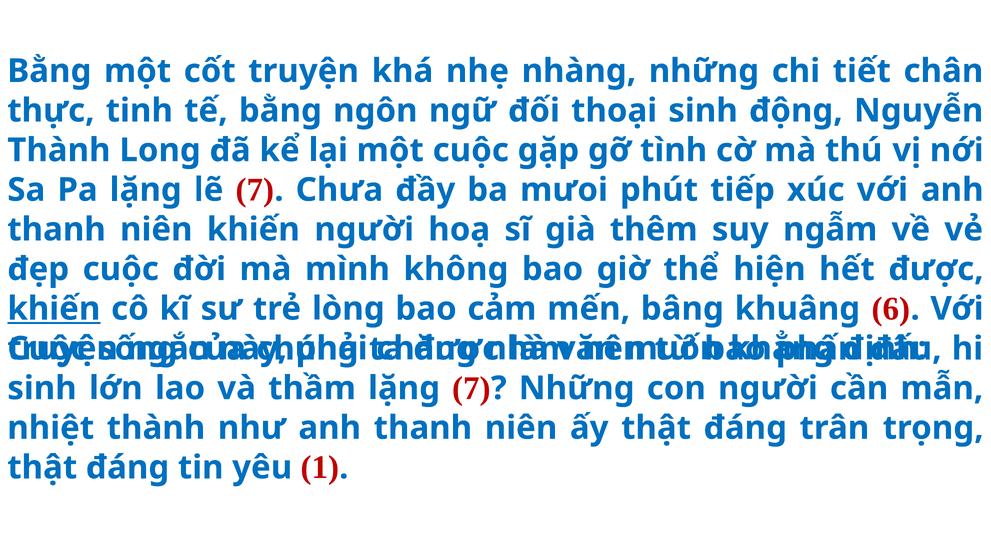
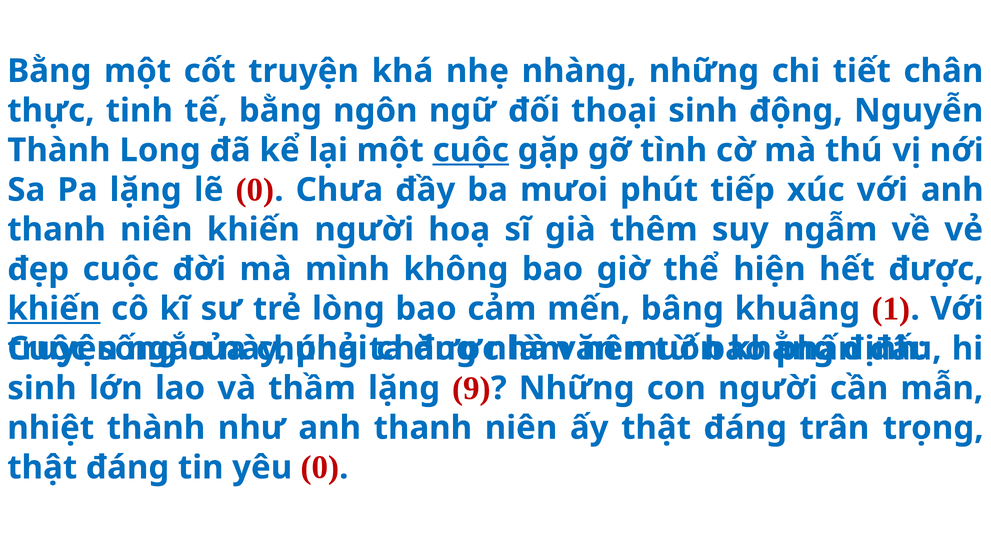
cuộc at (471, 150) underline: none -> present
lẽ 7: 7 -> 0
6: 6 -> 1
lặng 7: 7 -> 9
yêu 1: 1 -> 0
